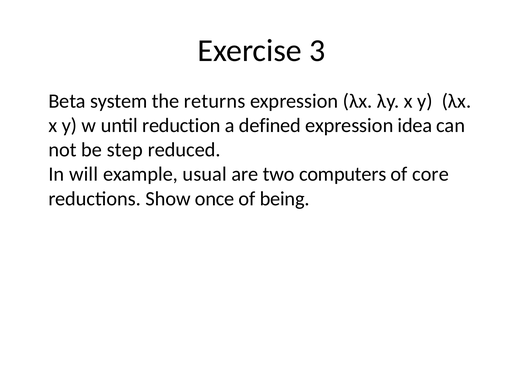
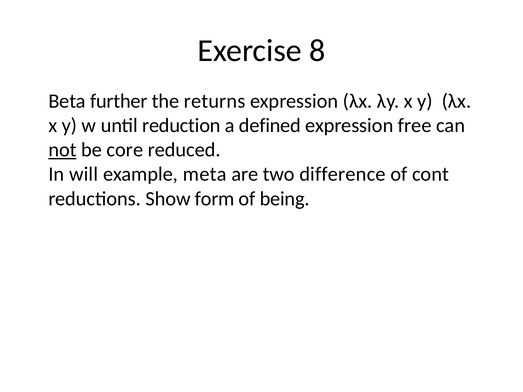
3: 3 -> 8
system: system -> further
idea: idea -> free
not underline: none -> present
step: step -> core
usual: usual -> meta
computers: computers -> difference
core: core -> cont
once: once -> form
